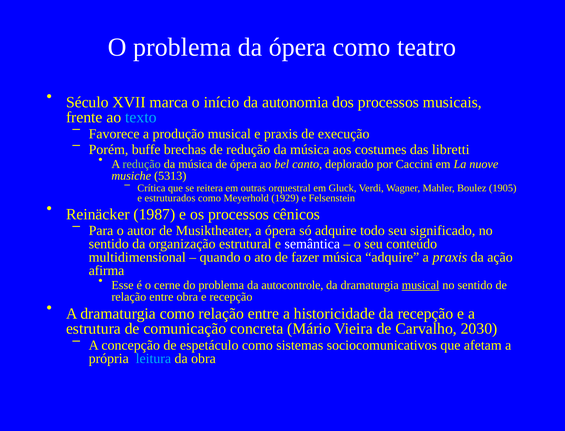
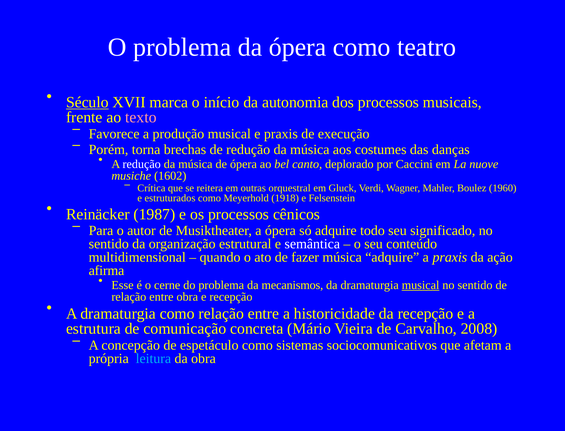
Século underline: none -> present
texto colour: light blue -> pink
buffe: buffe -> torna
libretti: libretti -> danças
redução at (142, 164) colour: light green -> white
5313: 5313 -> 1602
1905: 1905 -> 1960
1929: 1929 -> 1918
autocontrole: autocontrole -> mecanismos
2030: 2030 -> 2008
